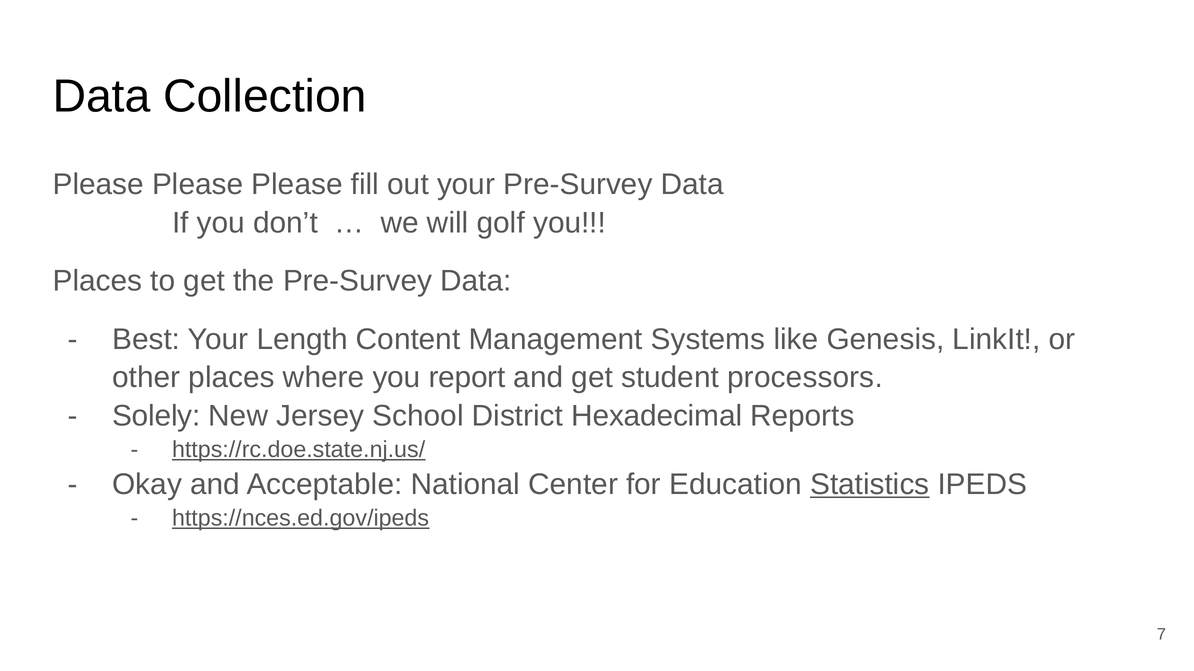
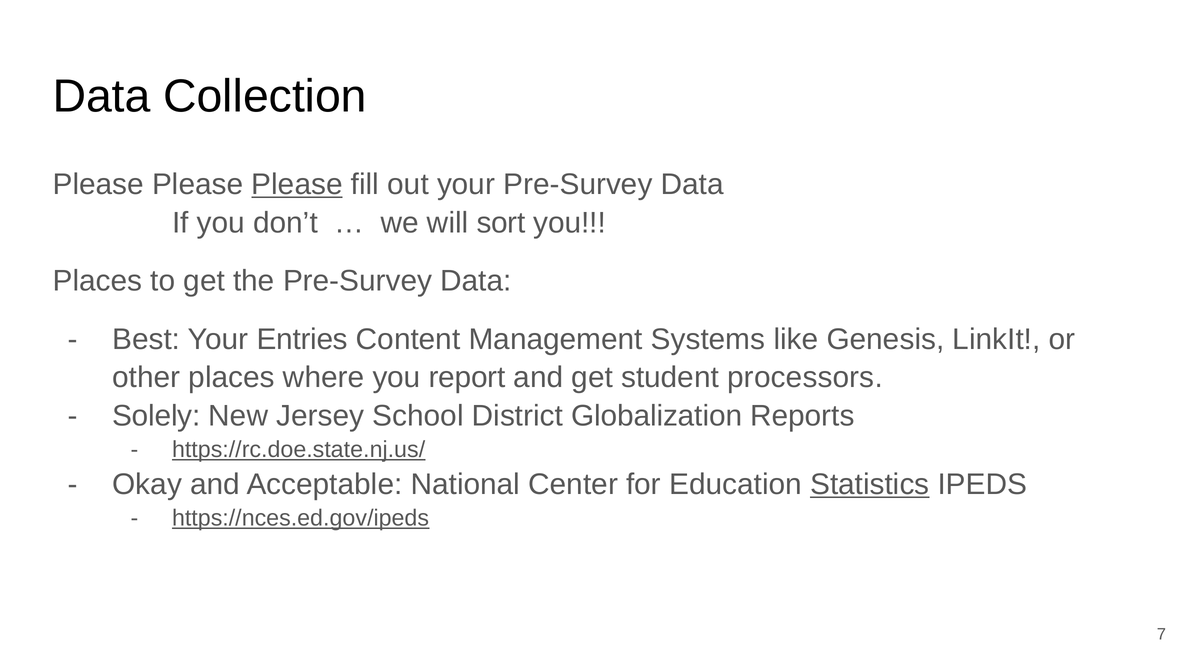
Please at (297, 185) underline: none -> present
golf: golf -> sort
Length: Length -> Entries
Hexadecimal: Hexadecimal -> Globalization
